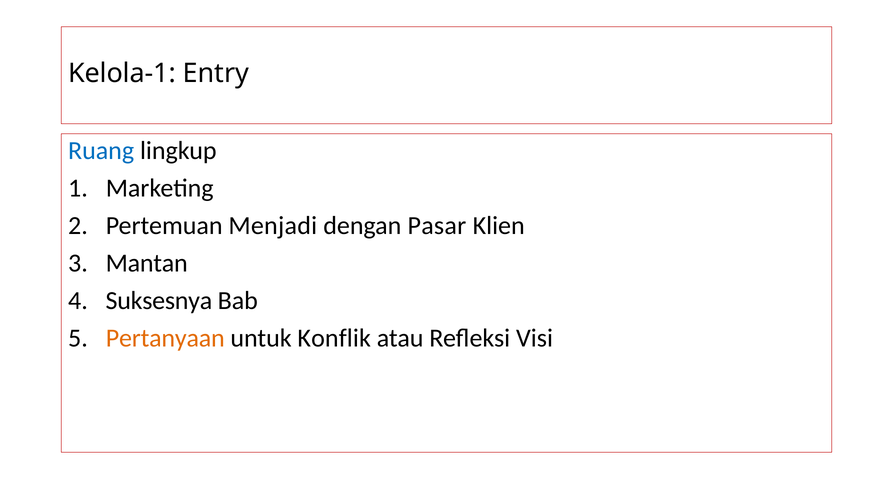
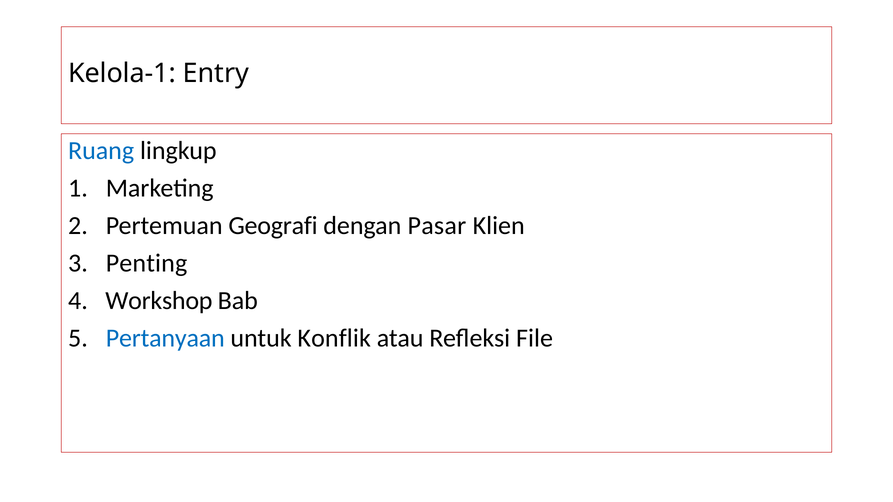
Menjadi: Menjadi -> Geografi
Mantan: Mantan -> Penting
Suksesnya: Suksesnya -> Workshop
Pertanyaan colour: orange -> blue
Visi: Visi -> File
